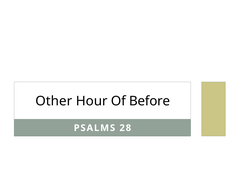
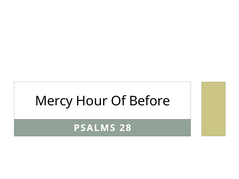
Other: Other -> Mercy
